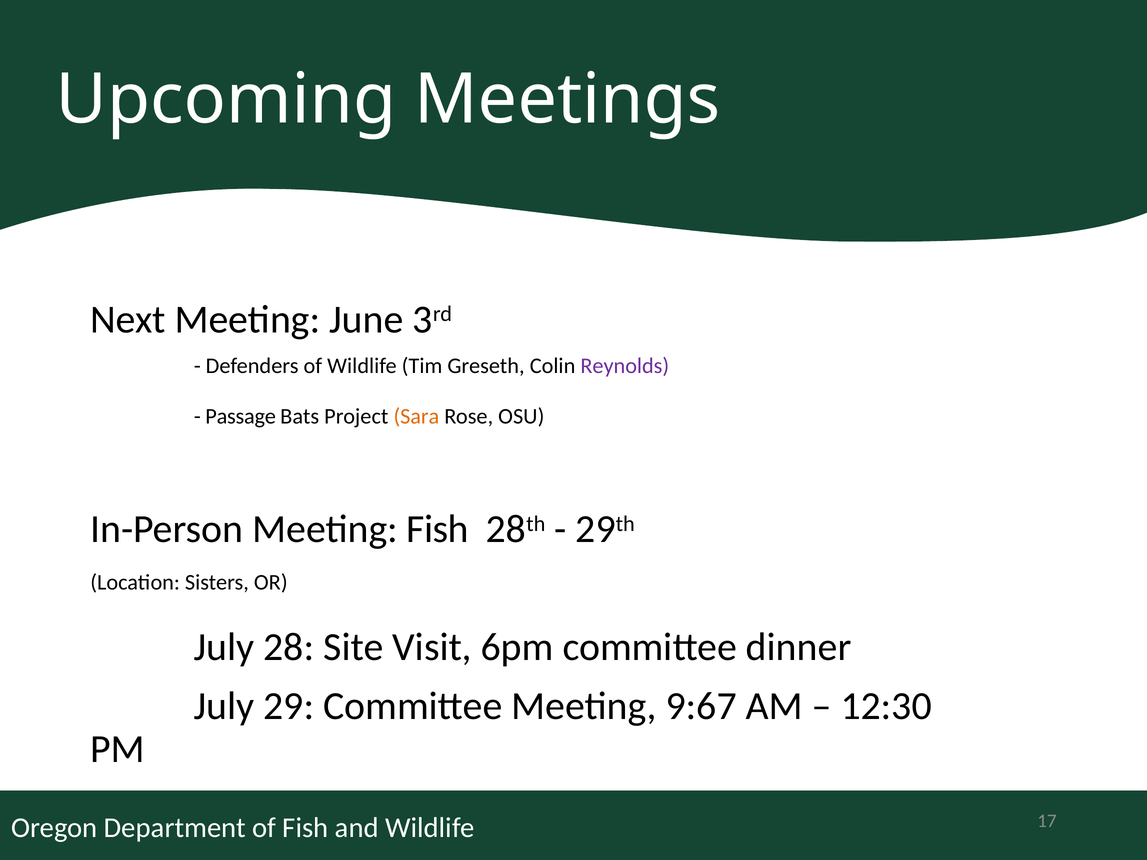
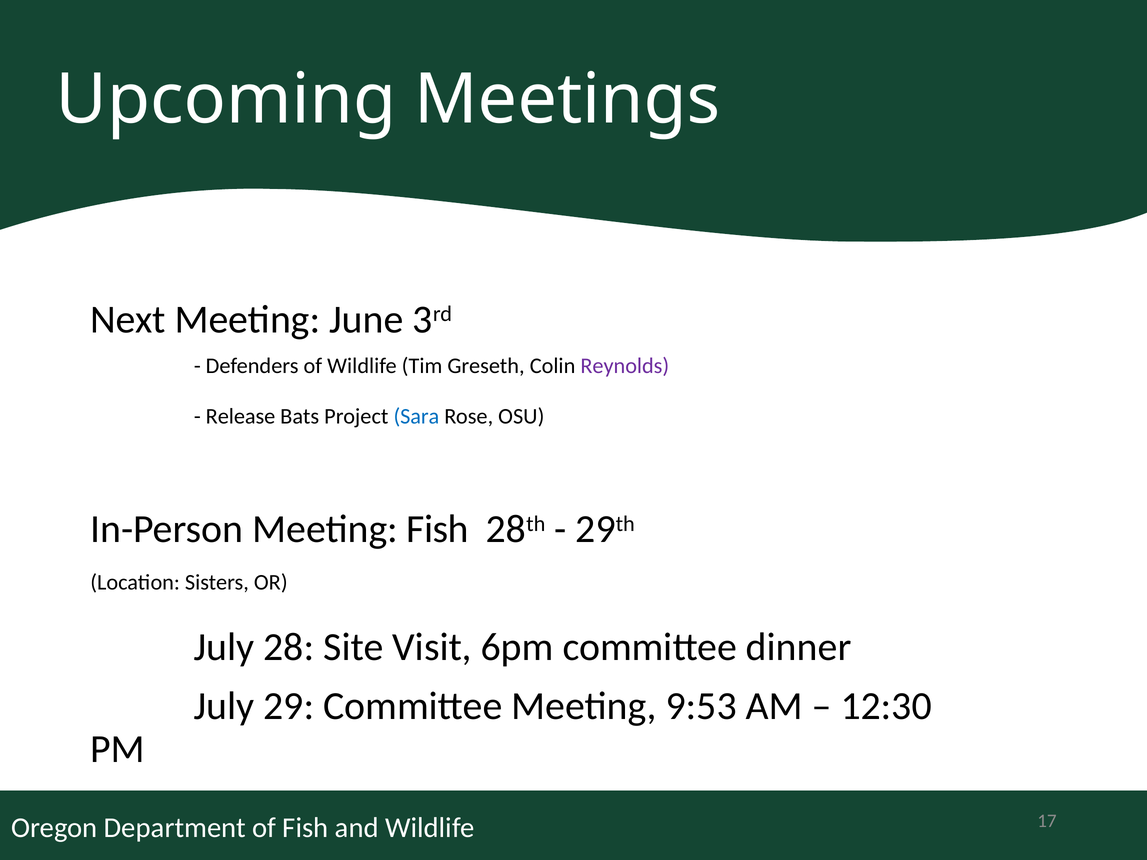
Passage: Passage -> Release
Sara colour: orange -> blue
9:67: 9:67 -> 9:53
